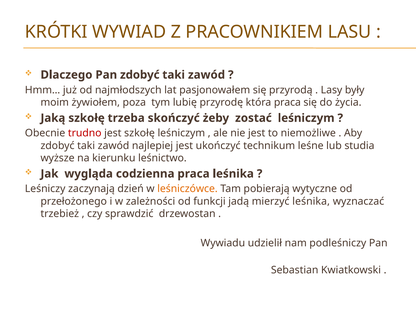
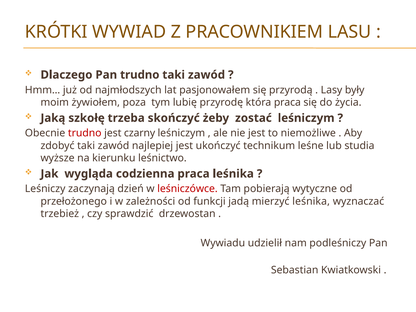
Pan zdobyć: zdobyć -> trudno
jest szkołę: szkołę -> czarny
leśniczówce colour: orange -> red
